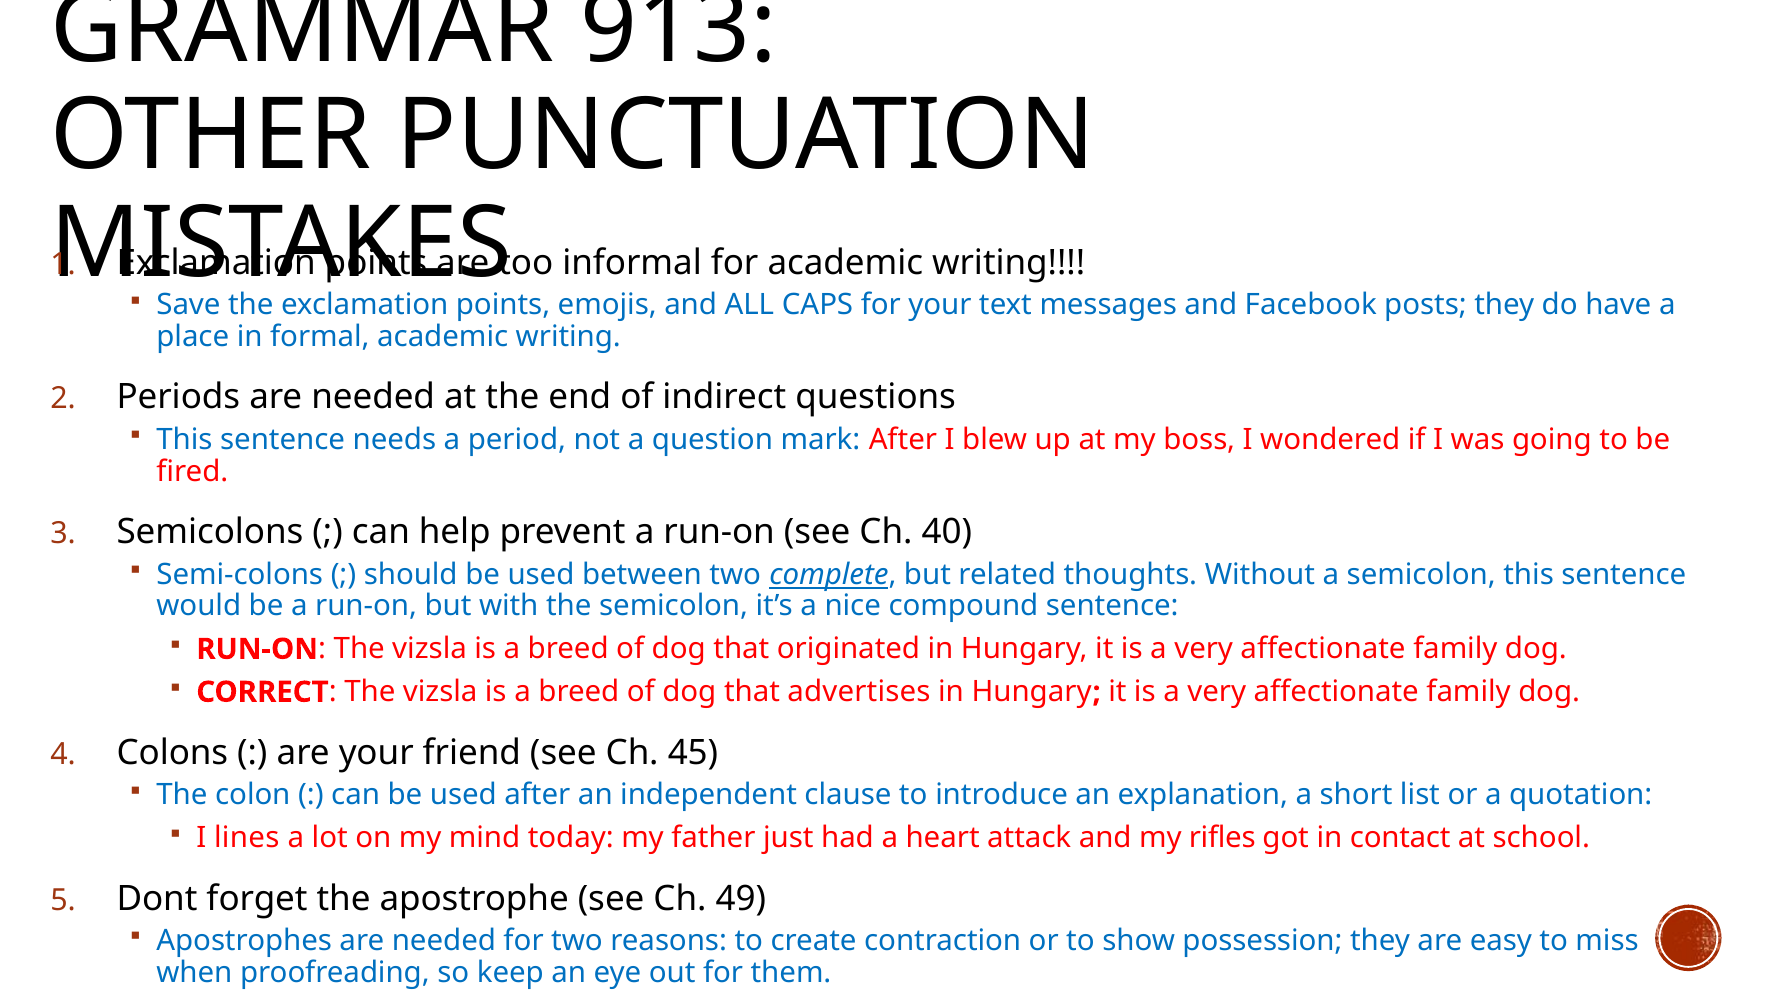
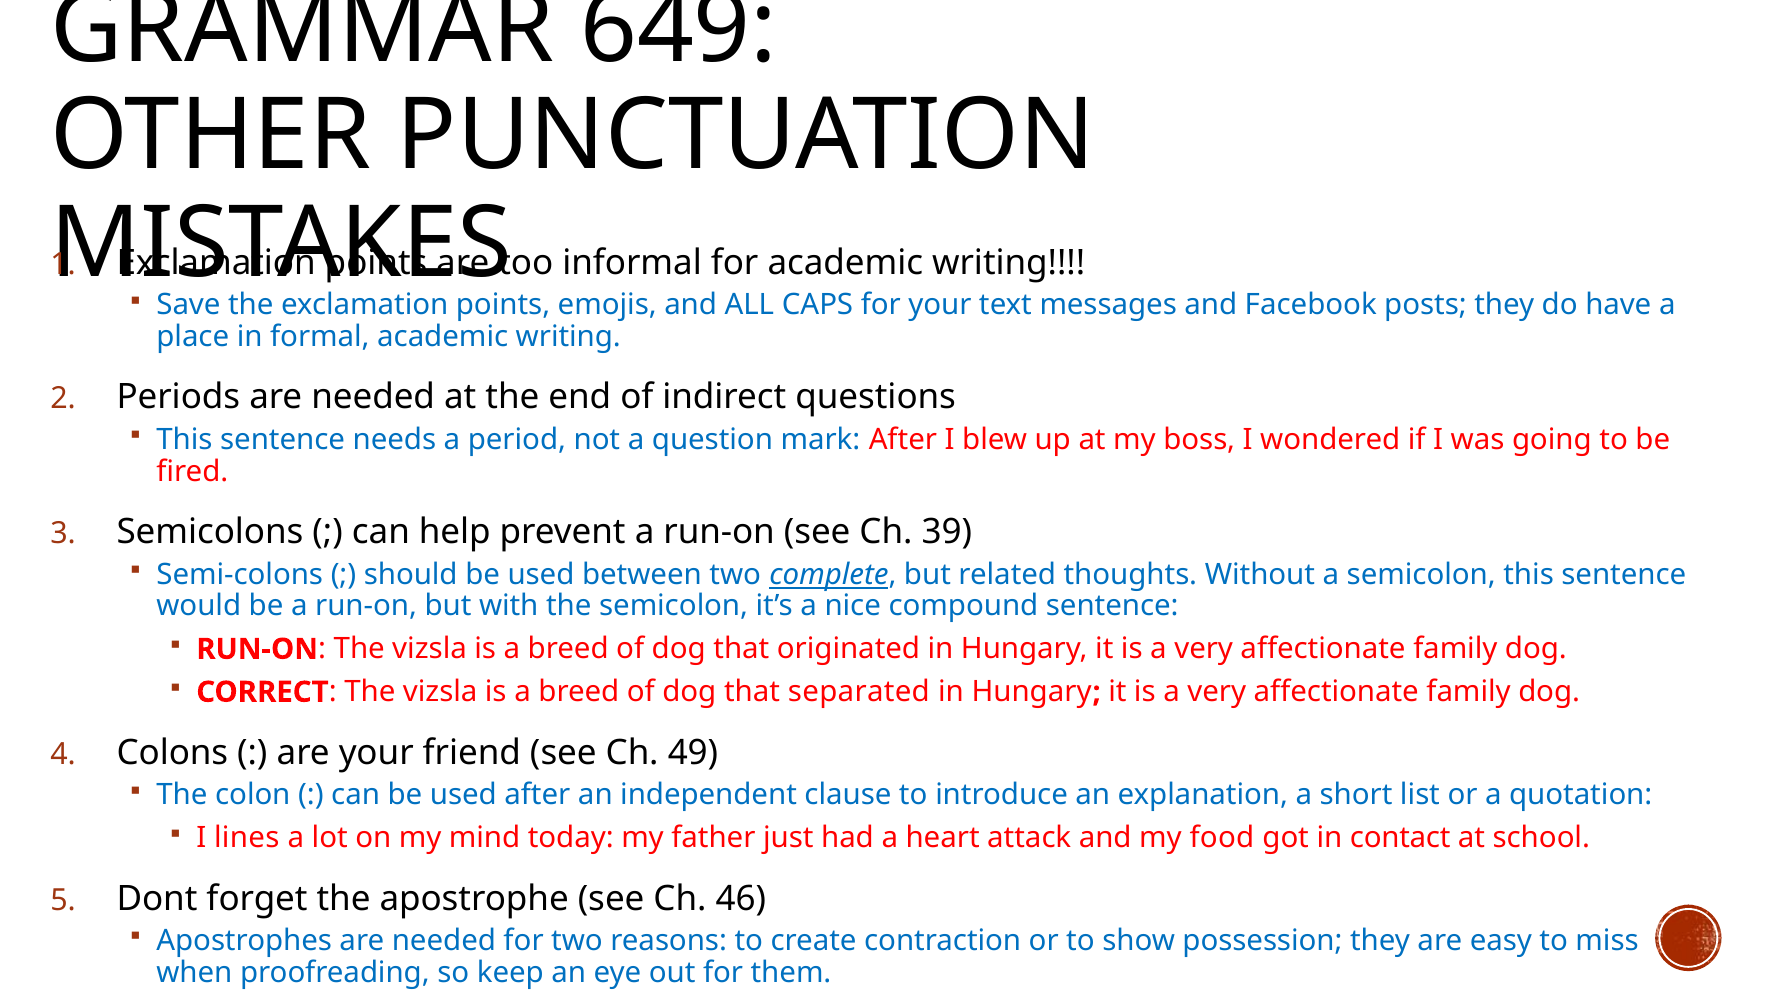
913: 913 -> 649
40: 40 -> 39
advertises: advertises -> separated
45: 45 -> 49
rifles: rifles -> food
49: 49 -> 46
